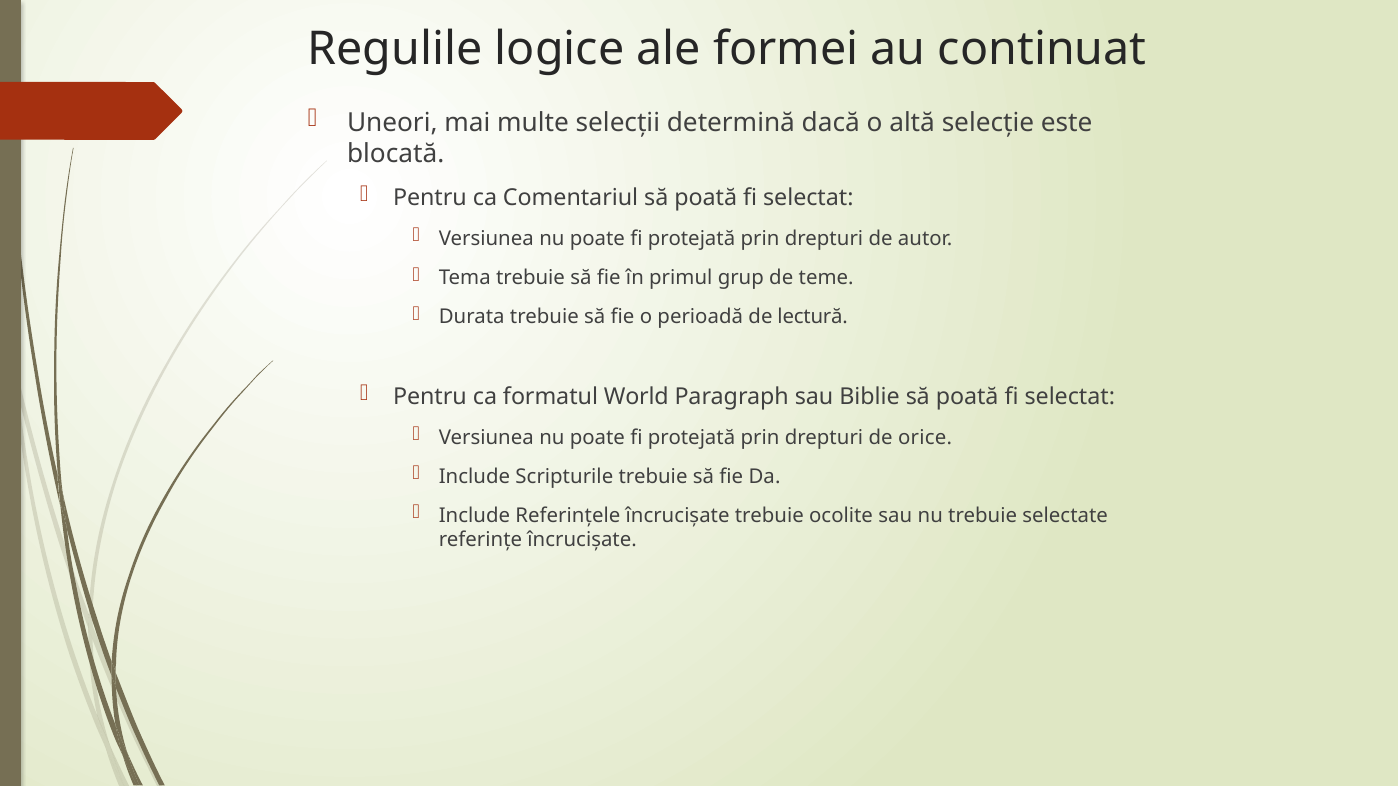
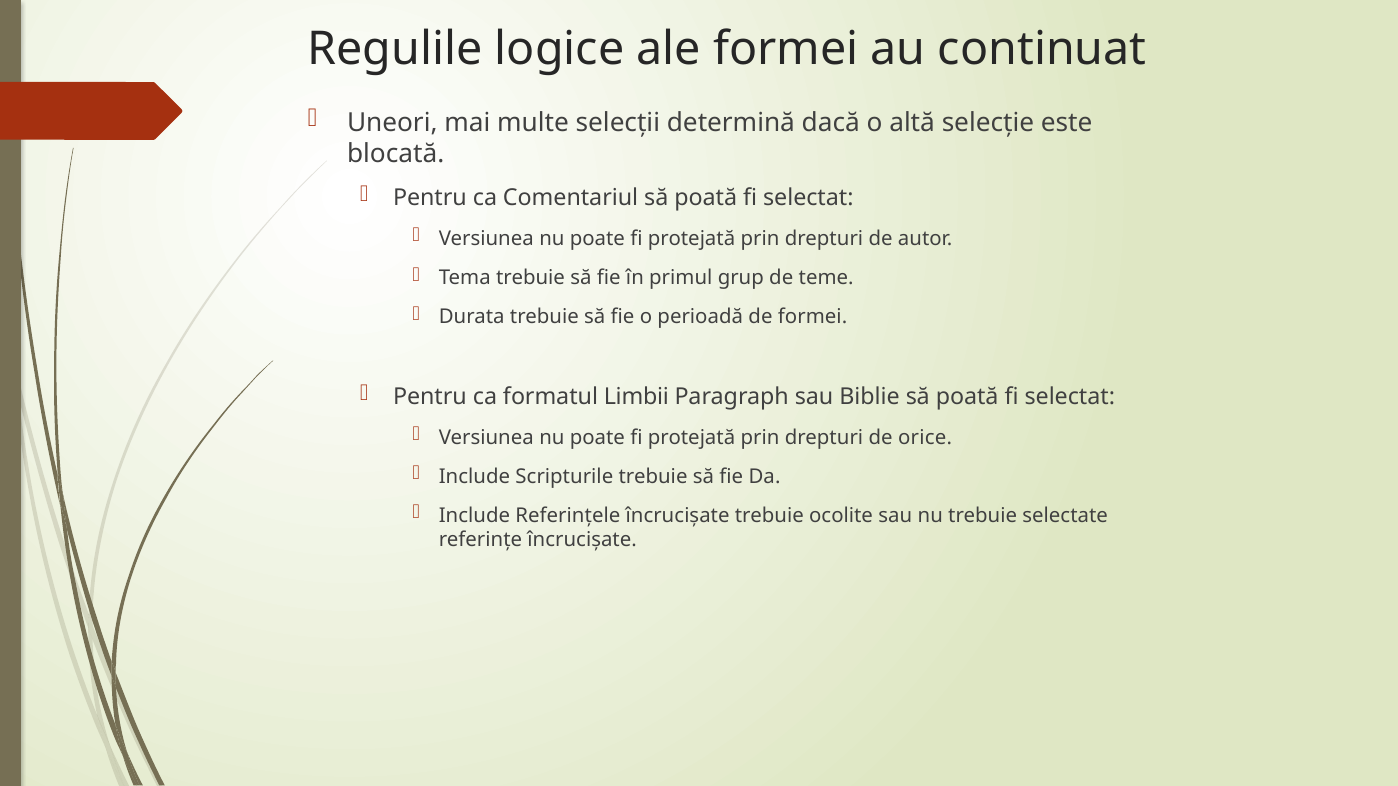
de lectură: lectură -> formei
World: World -> Limbii
